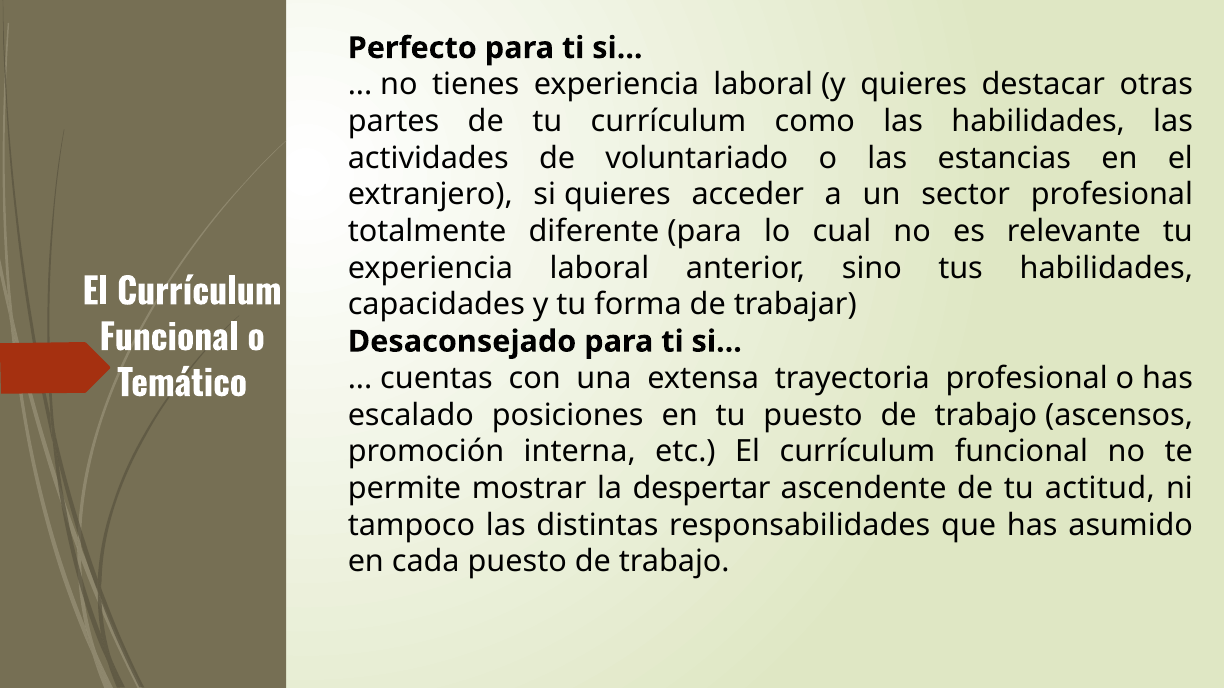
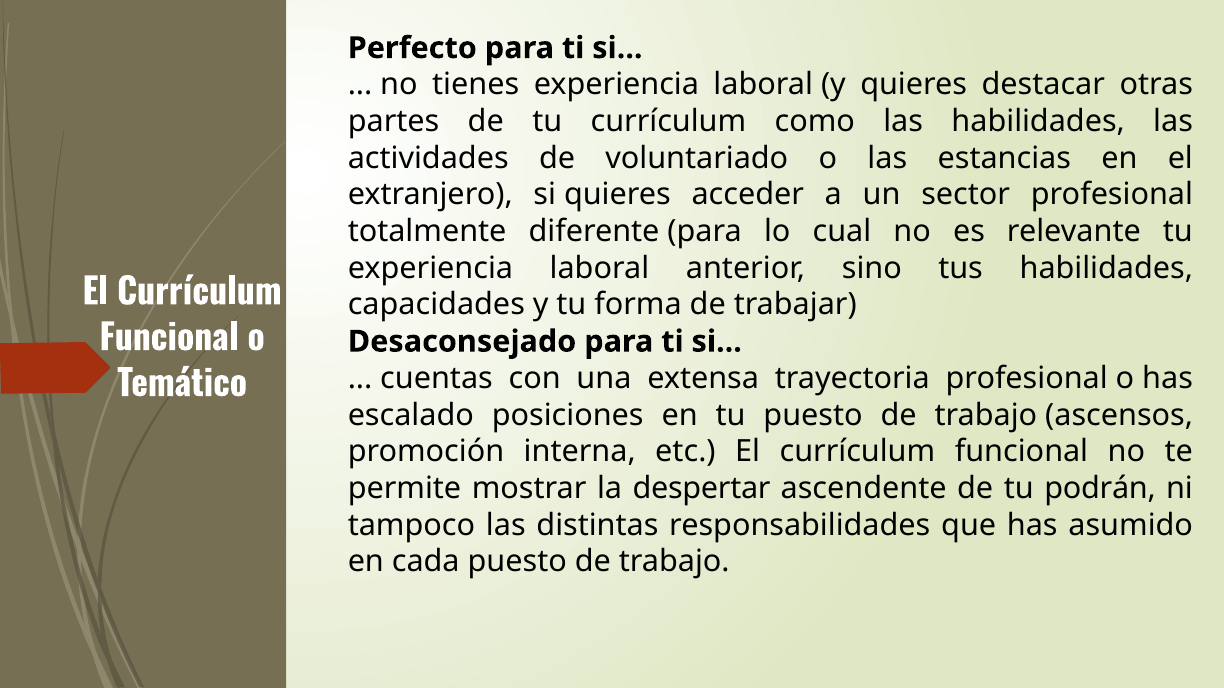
actitud: actitud -> podrán
